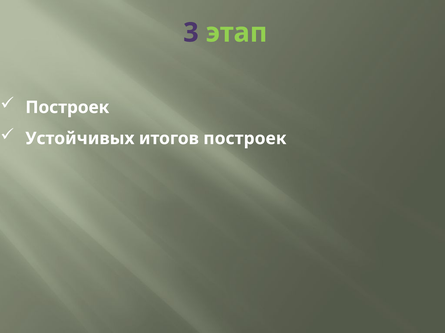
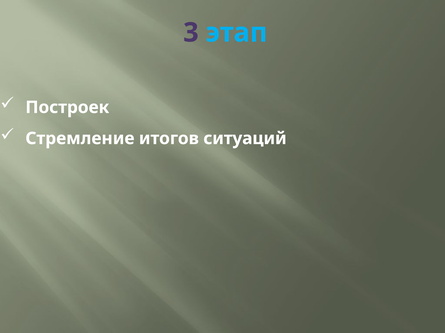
этап colour: light green -> light blue
Устойчивых: Устойчивых -> Стремление
итогов построек: построек -> ситуаций
